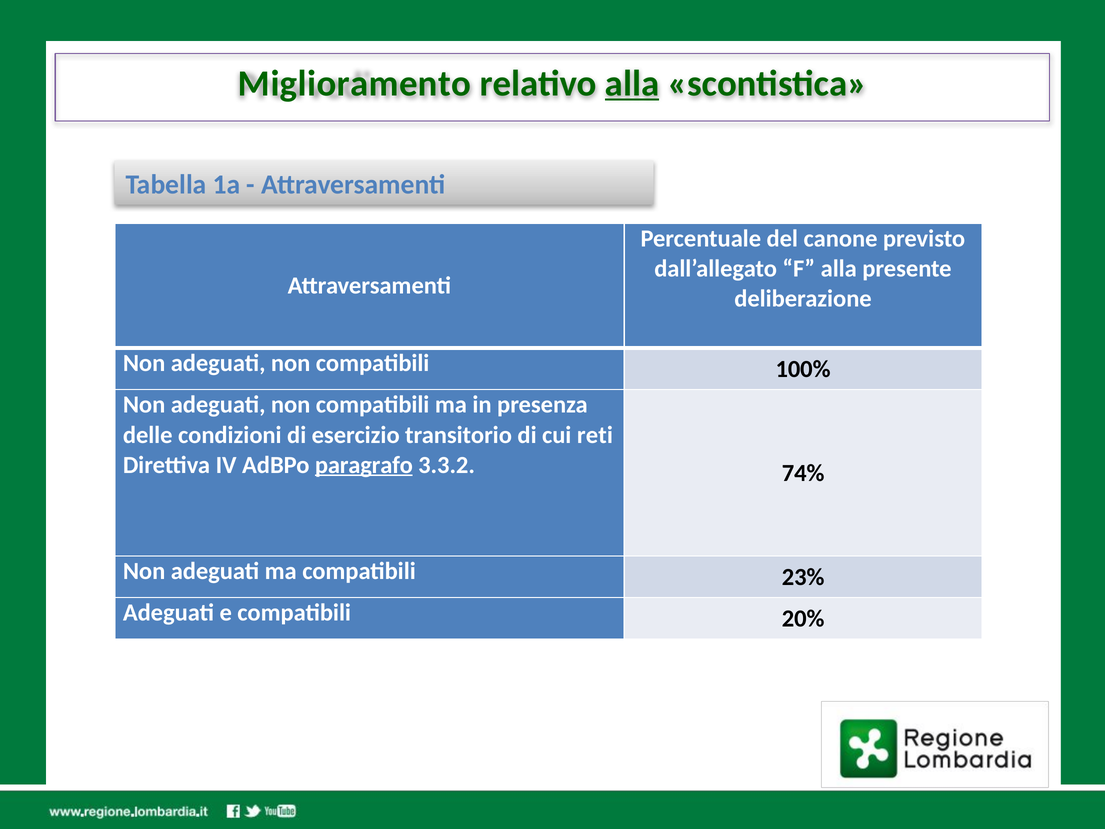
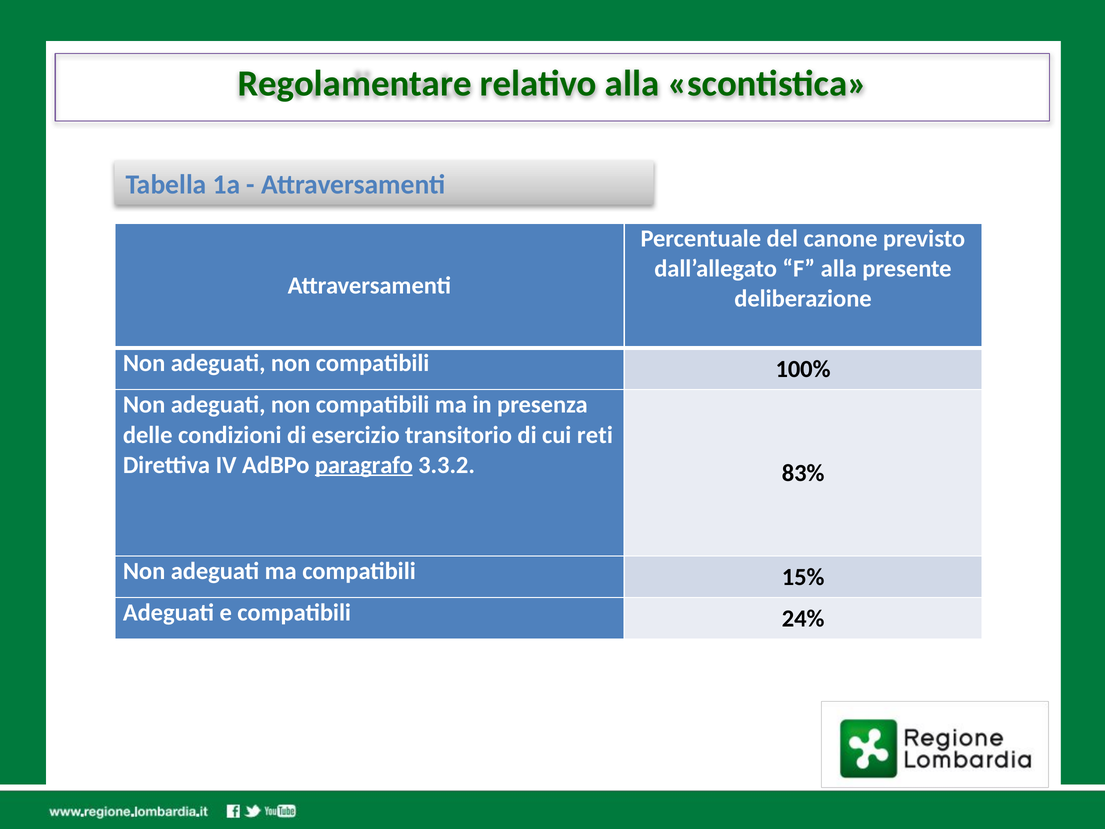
Miglioramento: Miglioramento -> Regolamentare
alla at (632, 84) underline: present -> none
74%: 74% -> 83%
23%: 23% -> 15%
20%: 20% -> 24%
